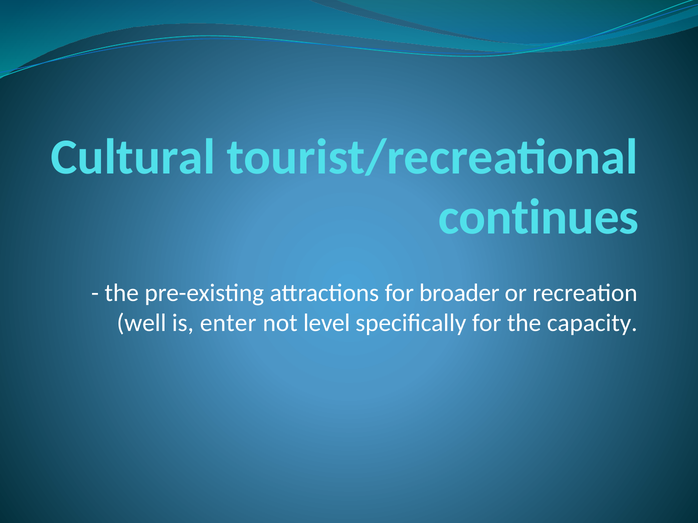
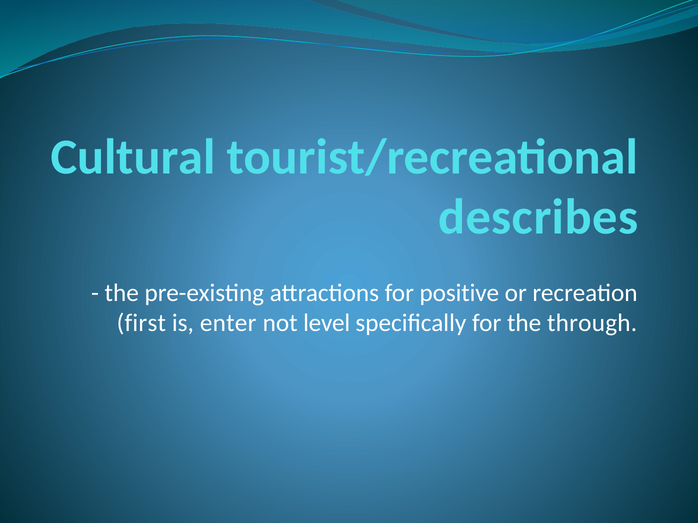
continues: continues -> describes
broader: broader -> positive
well: well -> first
capacity: capacity -> through
